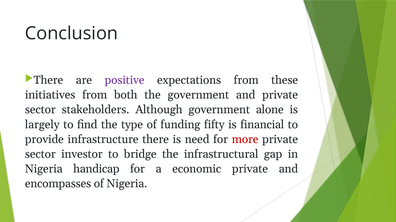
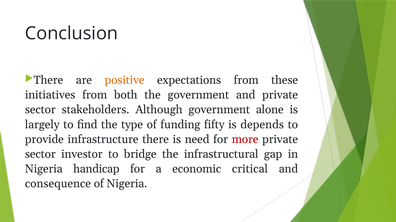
positive colour: purple -> orange
financial: financial -> depends
economic private: private -> critical
encompasses: encompasses -> consequence
